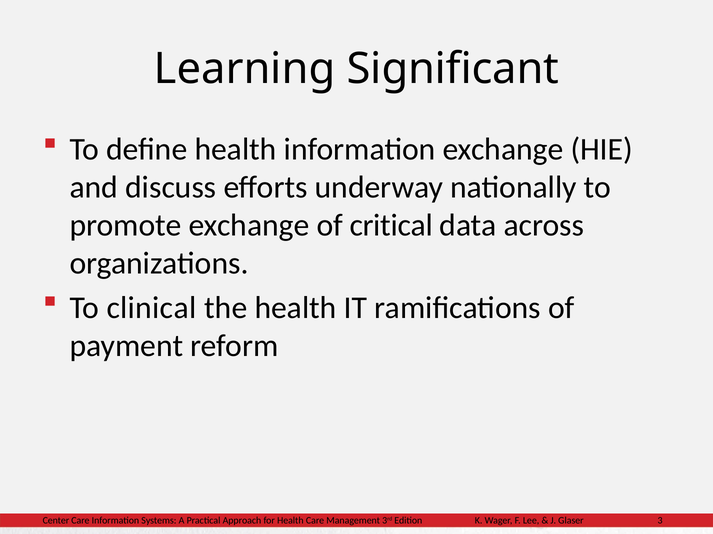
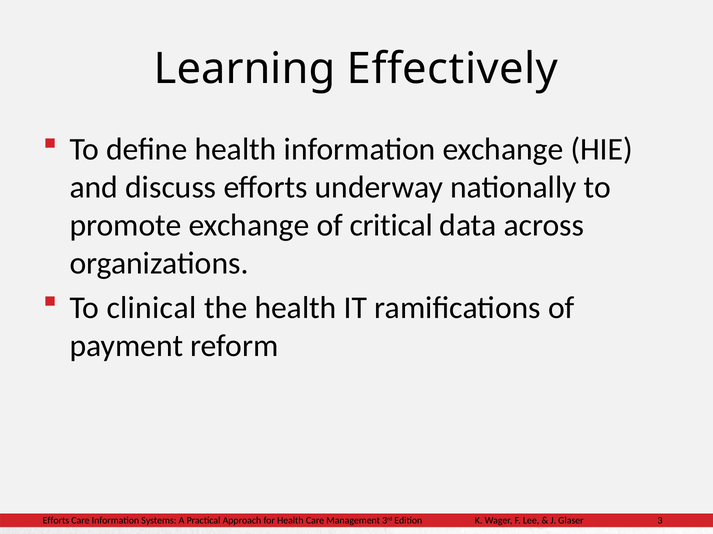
Significant: Significant -> Effectively
Center at (56, 521): Center -> Efforts
